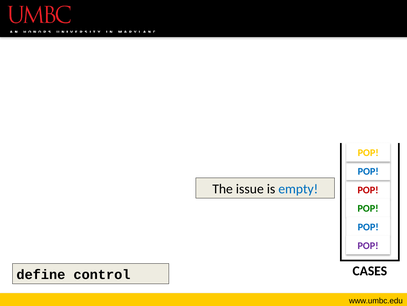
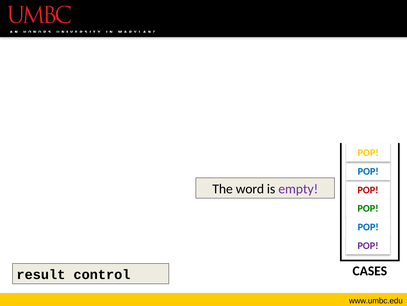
issue: issue -> word
empty colour: blue -> purple
define: define -> result
